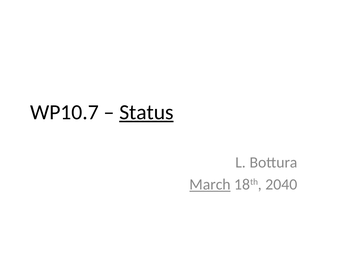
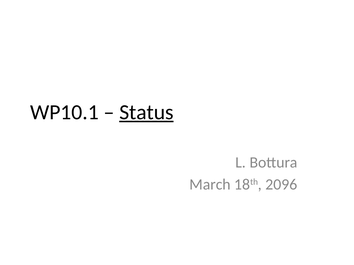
WP10.7: WP10.7 -> WP10.1
March underline: present -> none
2040: 2040 -> 2096
